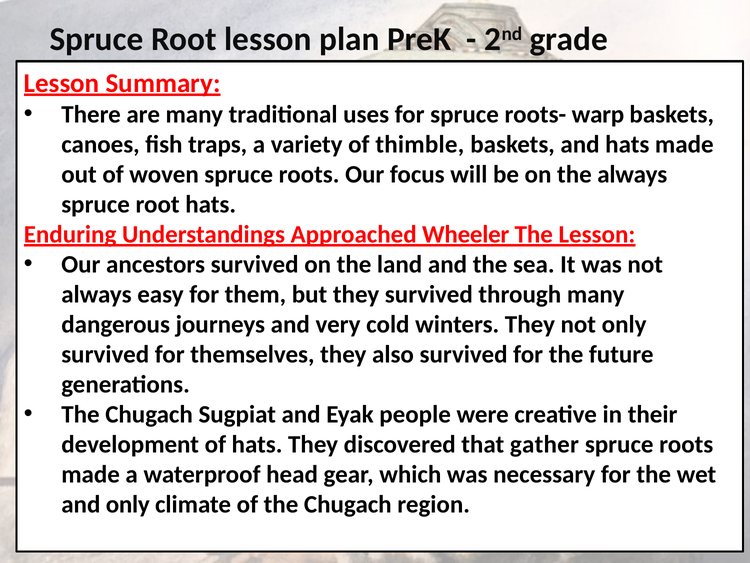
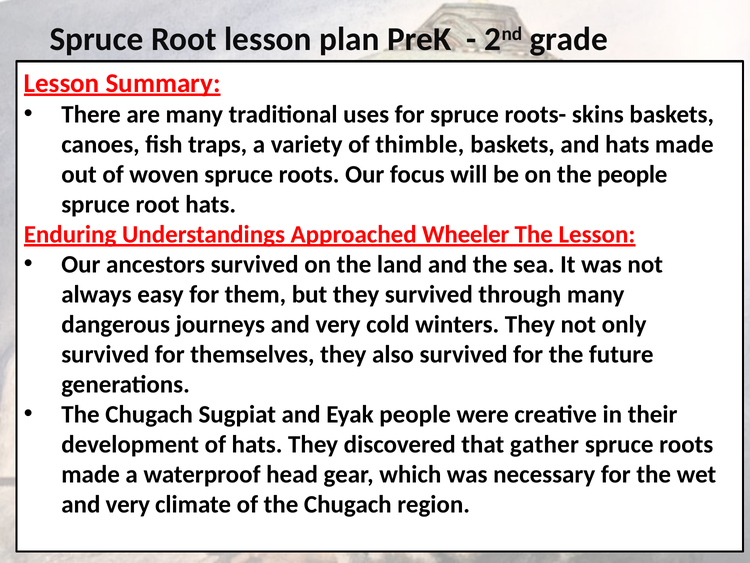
warp: warp -> skins
the always: always -> people
only at (128, 504): only -> very
